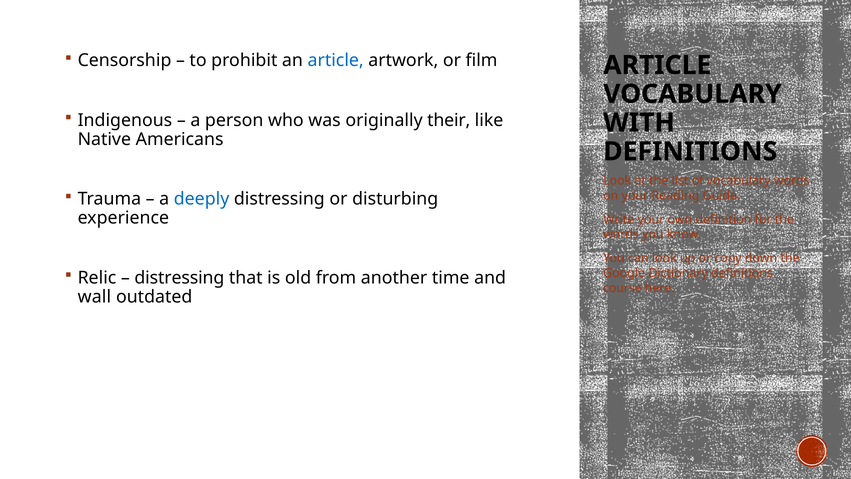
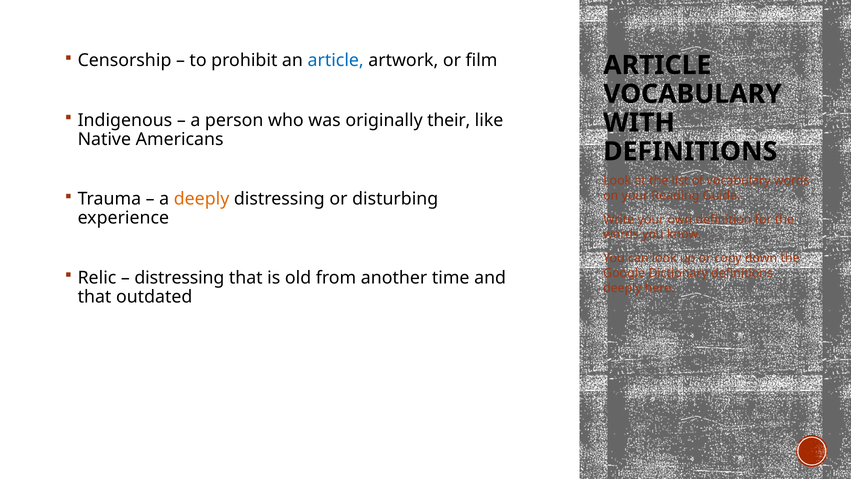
deeply at (202, 199) colour: blue -> orange
course at (622, 288): course -> deeply
wall at (94, 297): wall -> that
